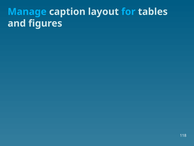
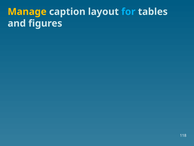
Manage colour: light blue -> yellow
